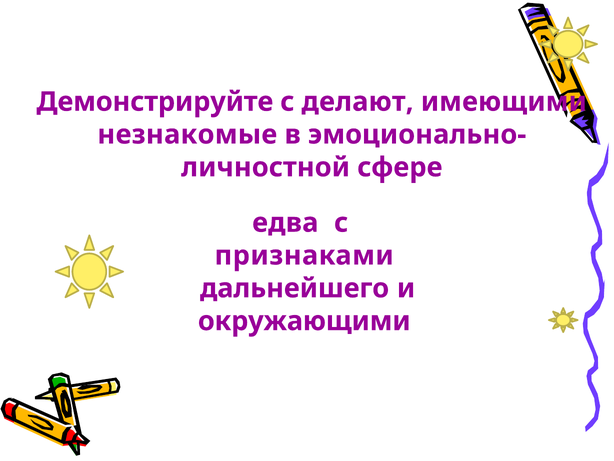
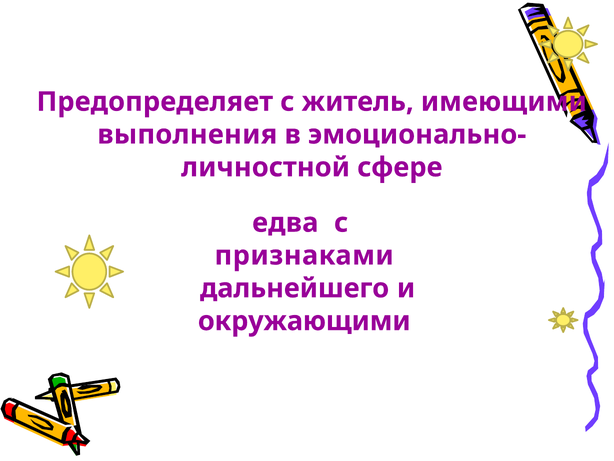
Демонстрируйте: Демонстрируйте -> Предопределяет
делают: делают -> житель
незнакомые: незнакомые -> выполнения
